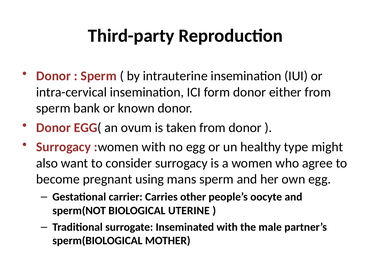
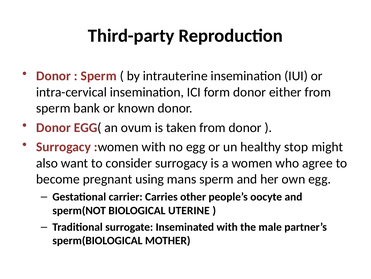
type: type -> stop
